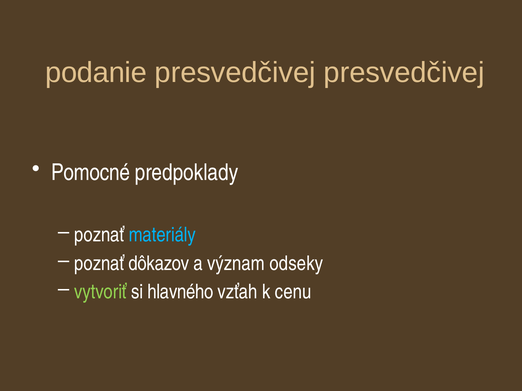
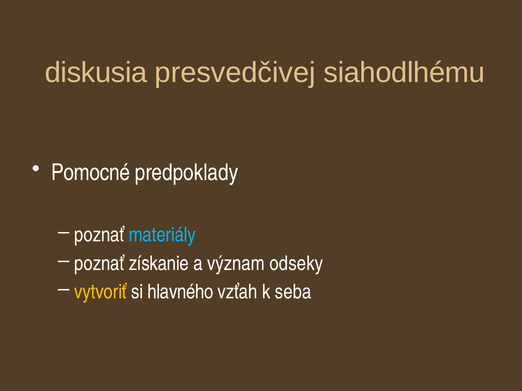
podanie: podanie -> diskusia
presvedčivej presvedčivej: presvedčivej -> siahodlhému
dôkazov: dôkazov -> získanie
vytvoriť colour: light green -> yellow
cenu: cenu -> seba
